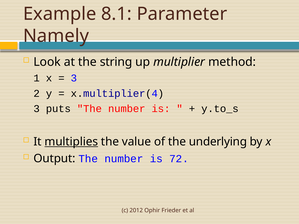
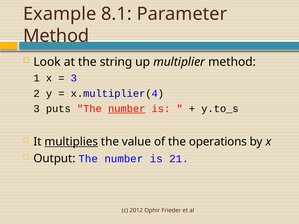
Namely at (56, 36): Namely -> Method
number at (127, 109) underline: none -> present
underlying: underlying -> operations
72: 72 -> 21
